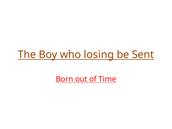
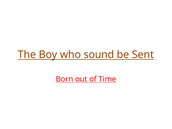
losing: losing -> sound
